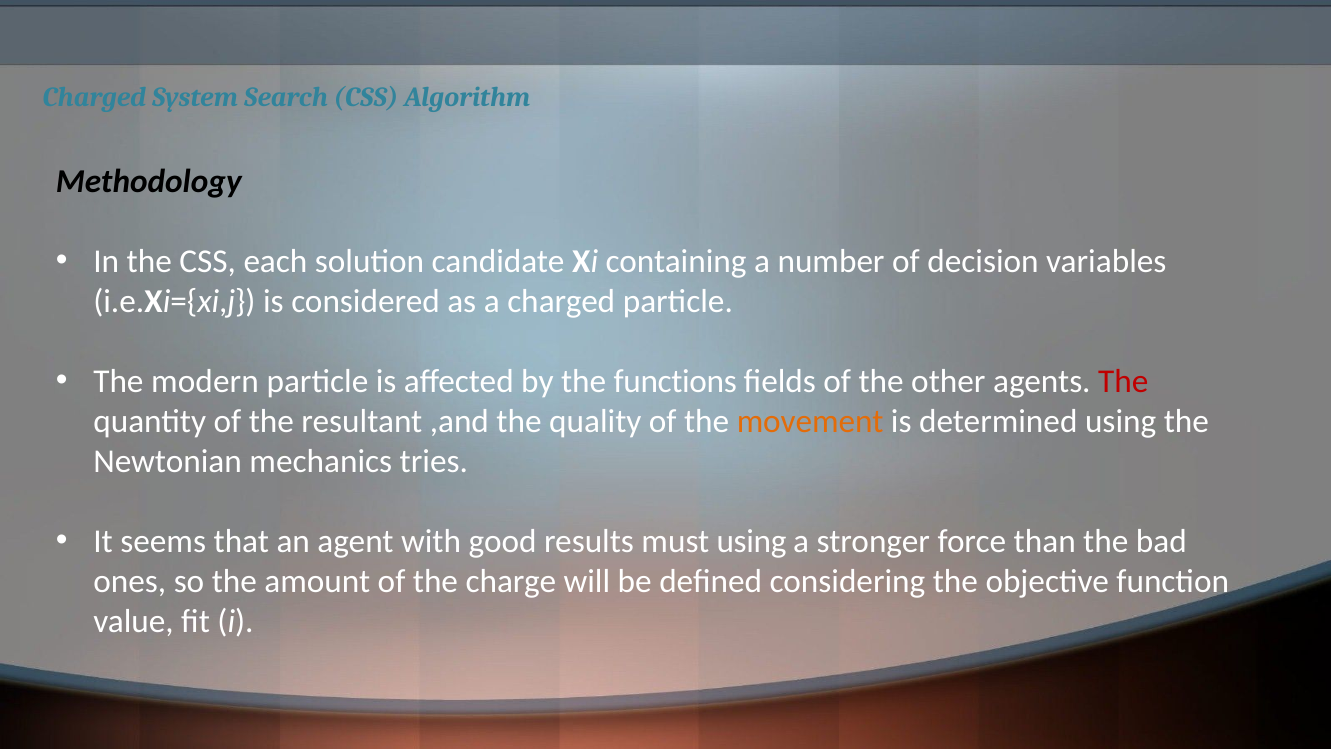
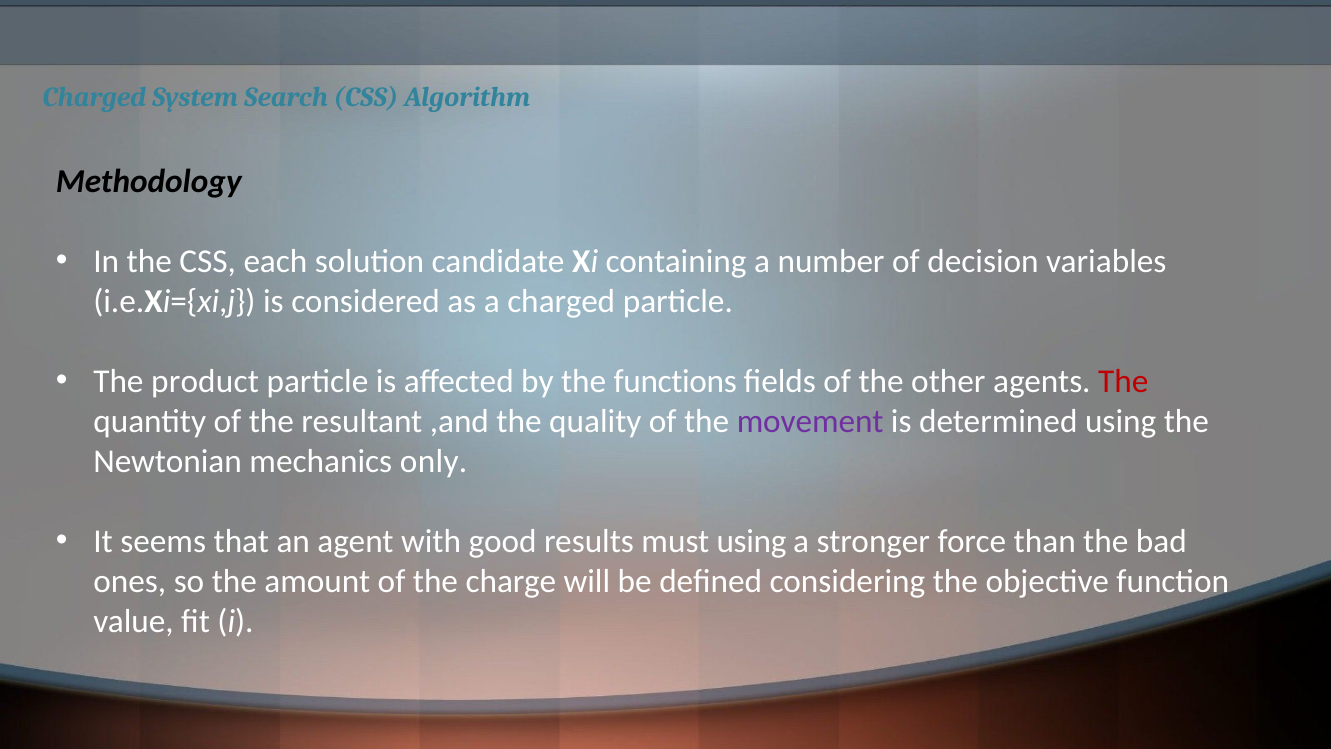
modern: modern -> product
movement colour: orange -> purple
tries: tries -> only
